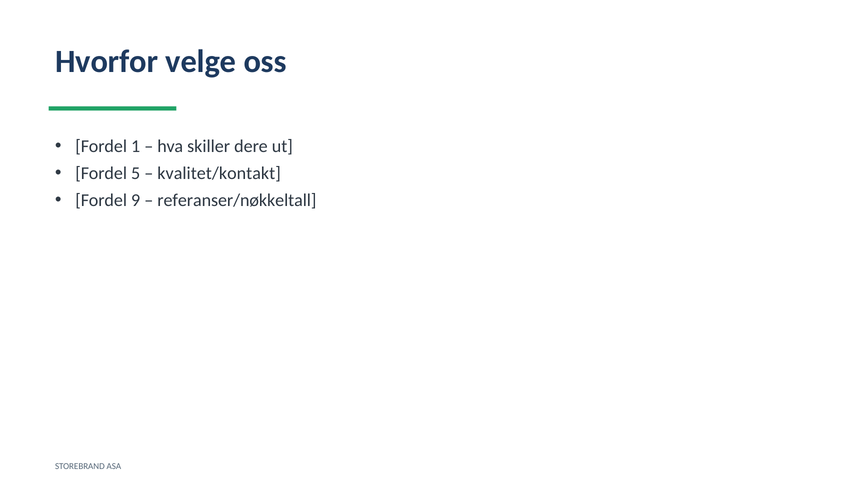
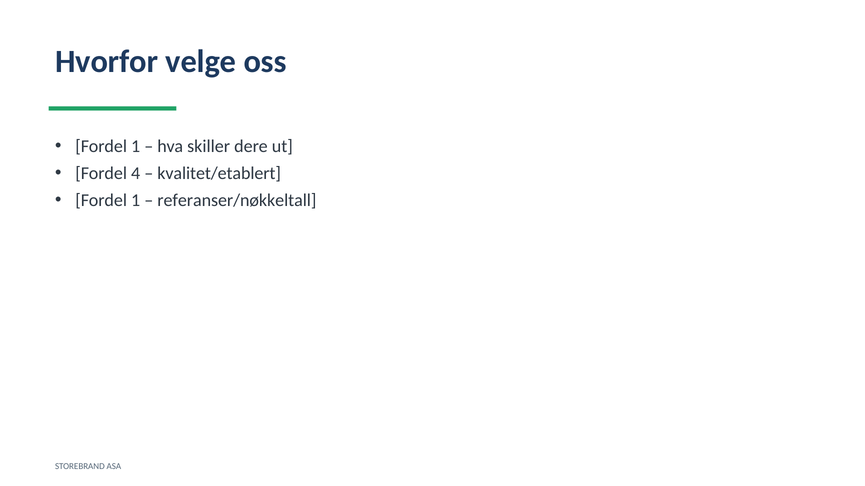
5: 5 -> 4
kvalitet/kontakt: kvalitet/kontakt -> kvalitet/etablert
9 at (136, 201): 9 -> 1
